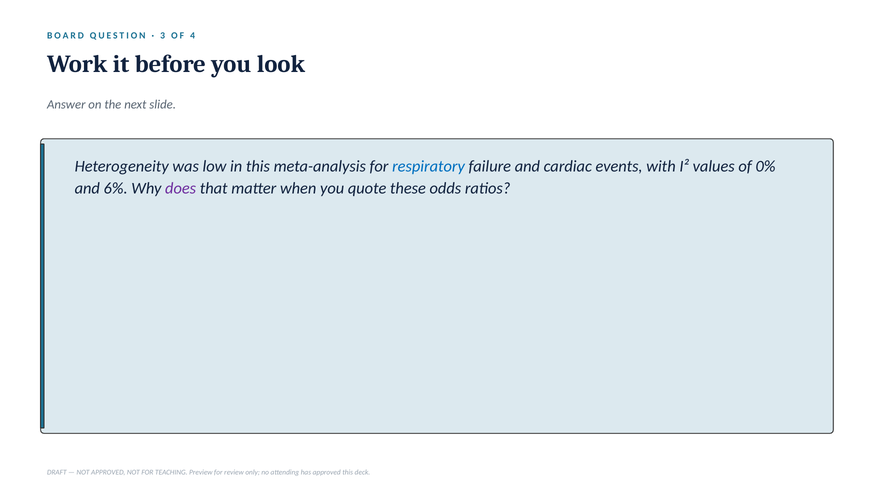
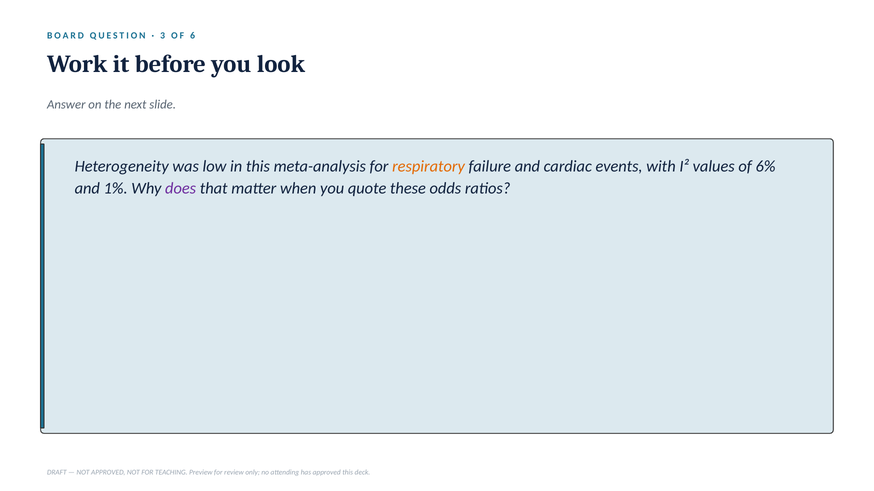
4: 4 -> 6
respiratory colour: blue -> orange
0%: 0% -> 6%
6%: 6% -> 1%
